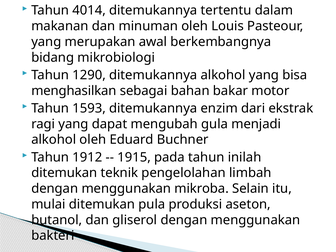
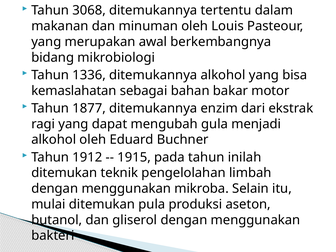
4014: 4014 -> 3068
1290: 1290 -> 1336
menghasilkan: menghasilkan -> kemaslahatan
1593: 1593 -> 1877
